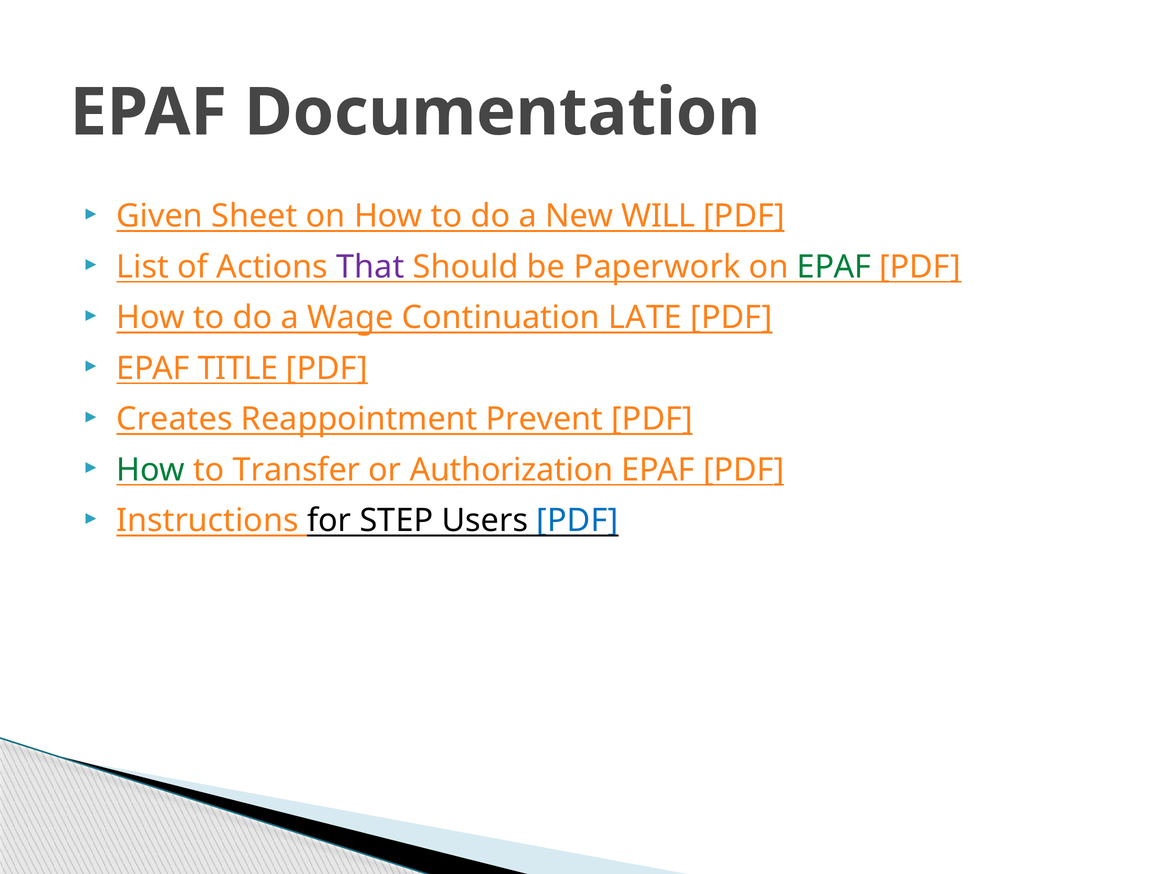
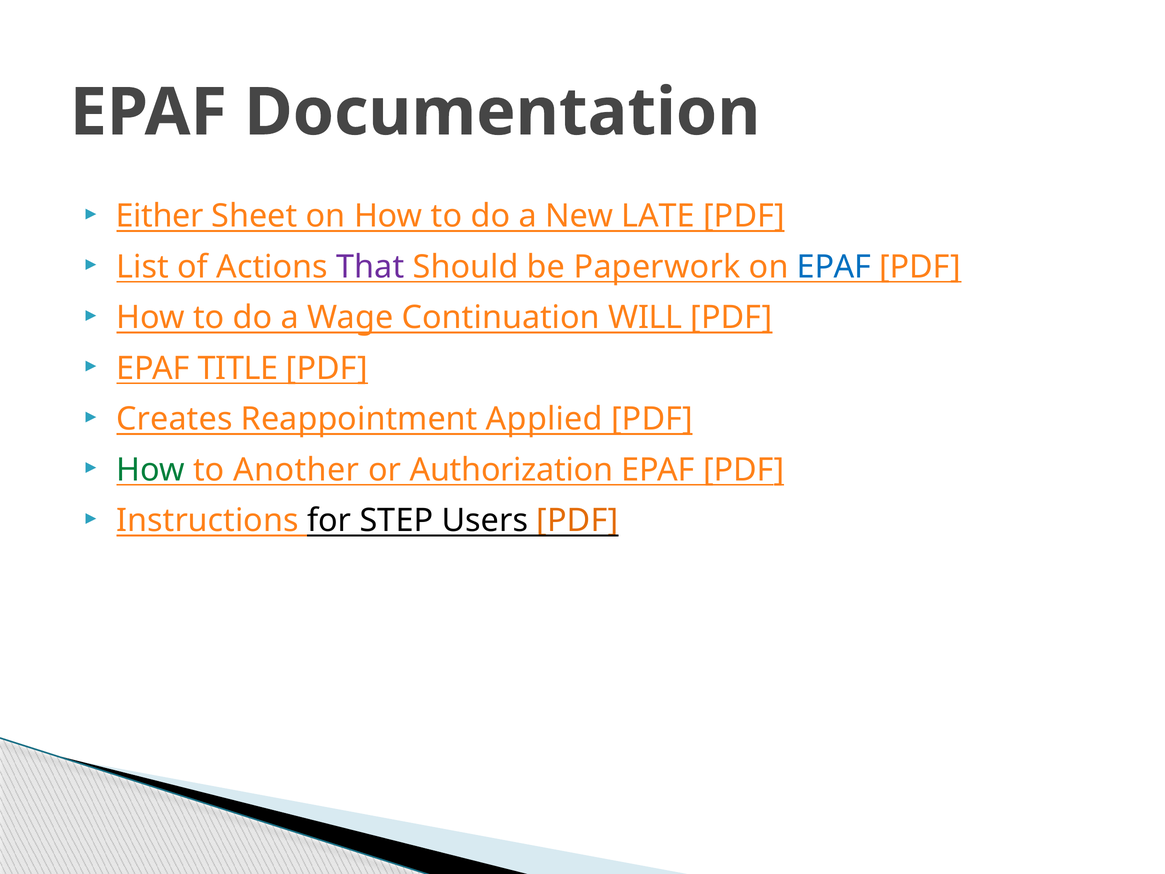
Given: Given -> Either
WILL: WILL -> LATE
EPAF at (834, 267) colour: green -> blue
LATE: LATE -> WILL
Prevent: Prevent -> Applied
Transfer: Transfer -> Another
PDF at (577, 521) colour: blue -> orange
